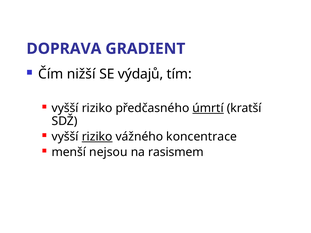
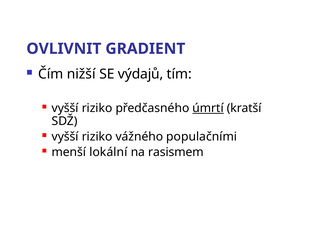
DOPRAVA: DOPRAVA -> OVLIVNIT
riziko at (97, 137) underline: present -> none
koncentrace: koncentrace -> populačními
nejsou: nejsou -> lokální
